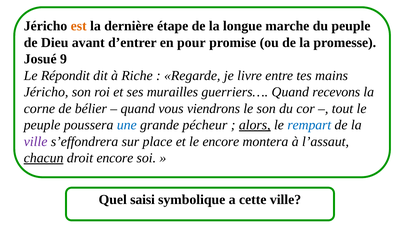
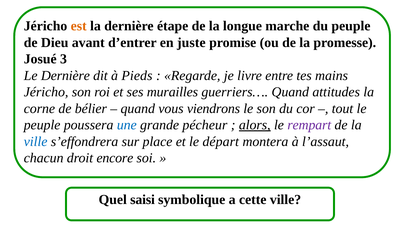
pour: pour -> juste
9: 9 -> 3
Le Répondit: Répondit -> Dernière
Riche: Riche -> Pieds
recevons: recevons -> attitudes
rempart colour: blue -> purple
ville at (36, 141) colour: purple -> blue
le encore: encore -> départ
chacun underline: present -> none
